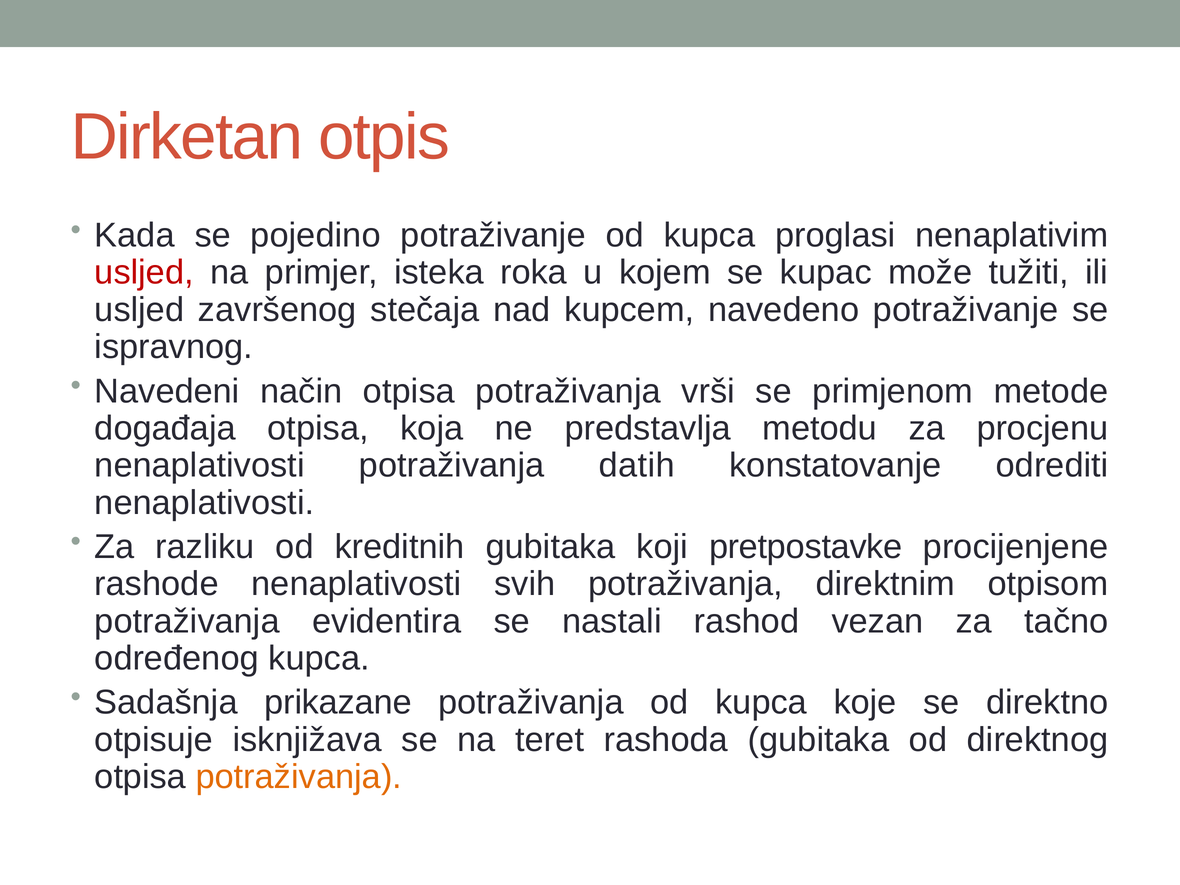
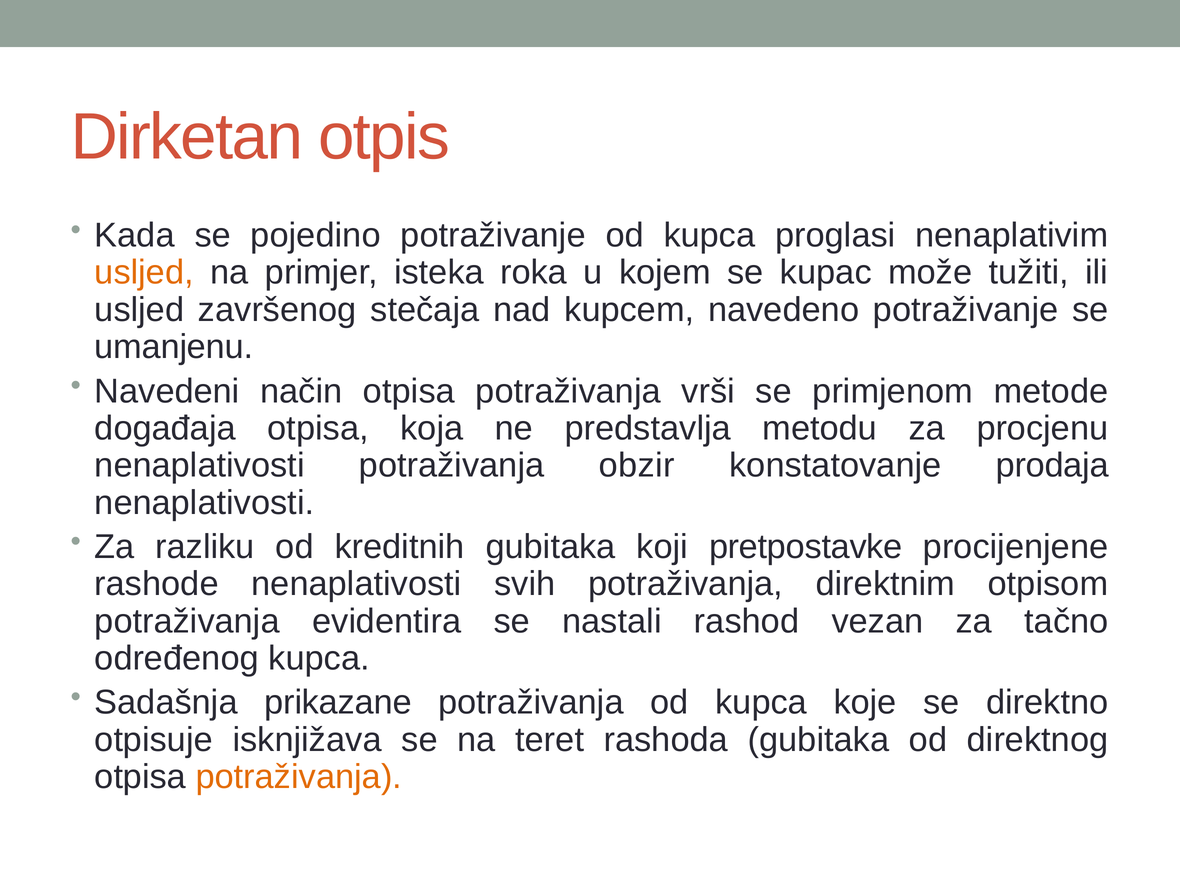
usljed at (144, 273) colour: red -> orange
ispravnog: ispravnog -> umanjenu
datih: datih -> obzir
odrediti: odrediti -> prodaja
